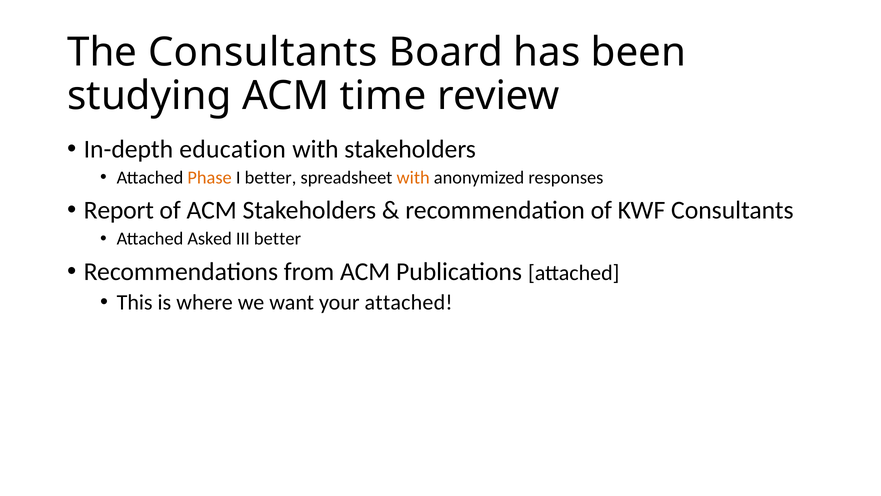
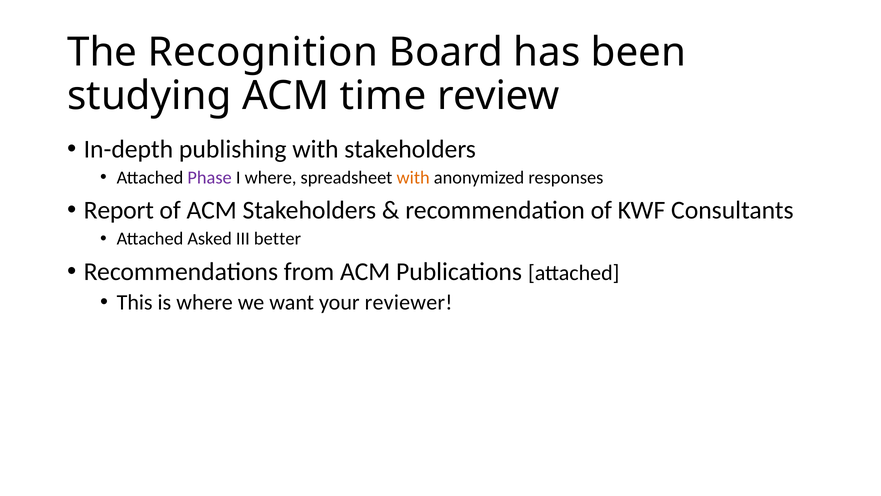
The Consultants: Consultants -> Recognition
education: education -> publishing
Phase colour: orange -> purple
I better: better -> where
your attached: attached -> reviewer
